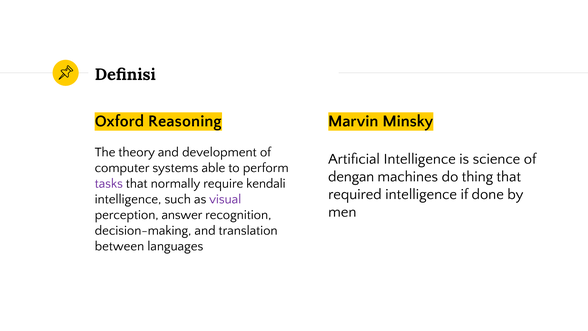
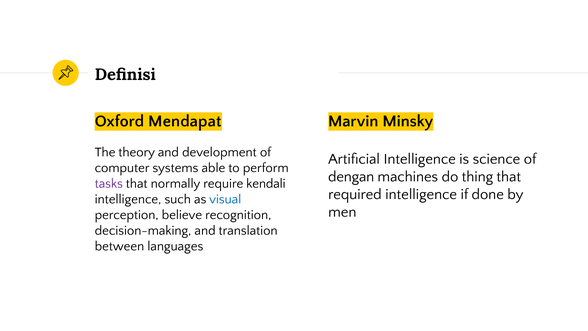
Reasoning: Reasoning -> Mendapat
visual colour: purple -> blue
answer: answer -> believe
